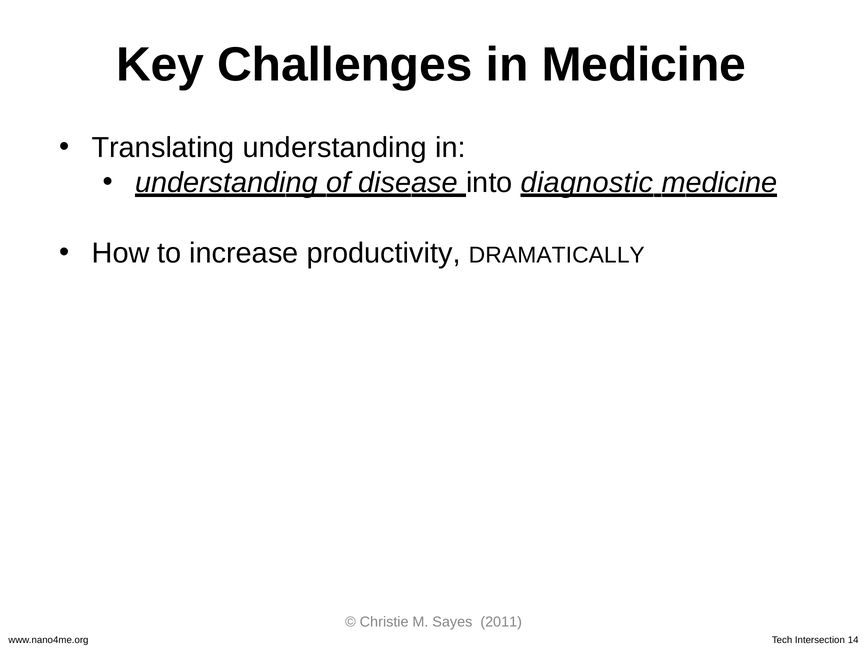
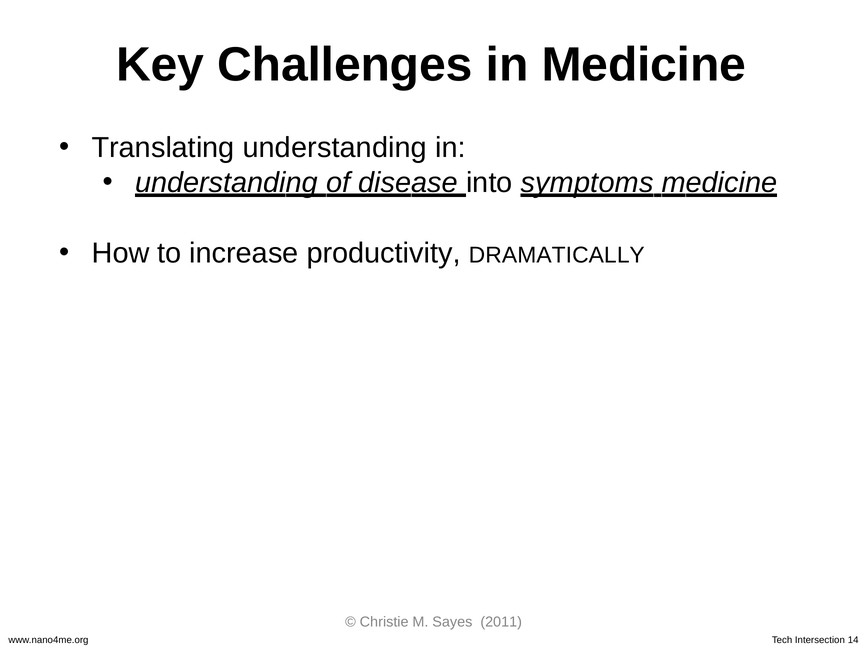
diagnostic: diagnostic -> symptoms
